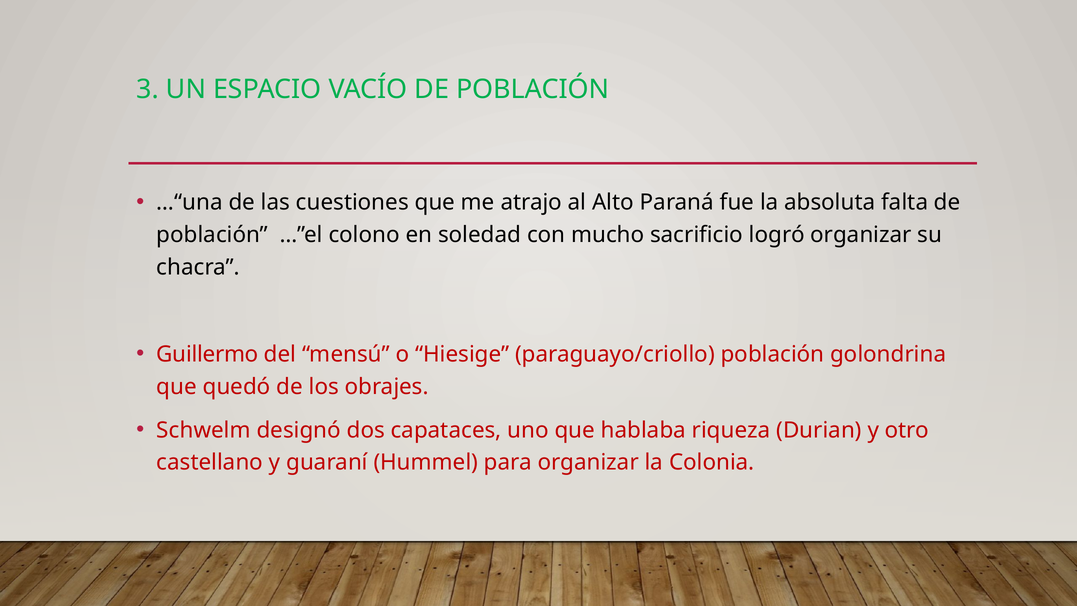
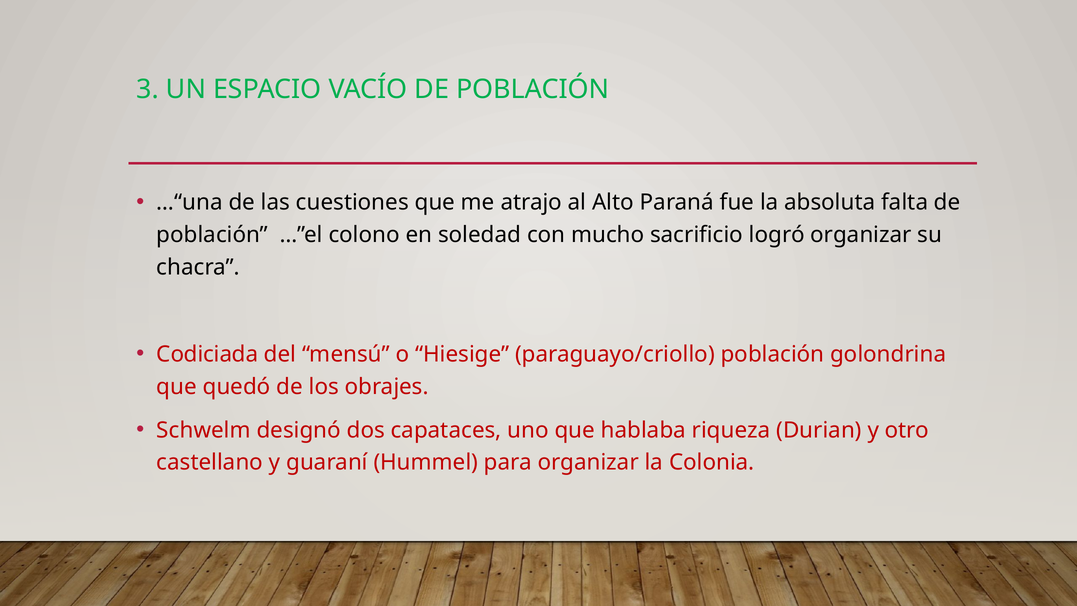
Guillermo: Guillermo -> Codiciada
